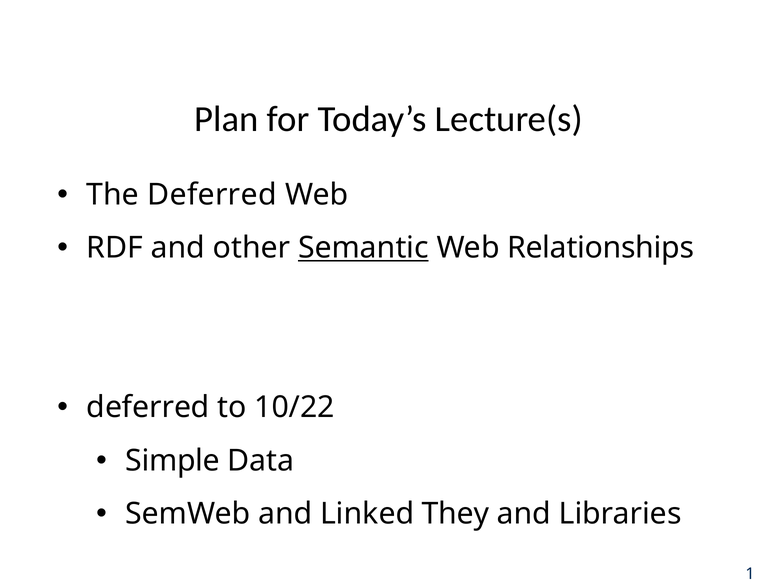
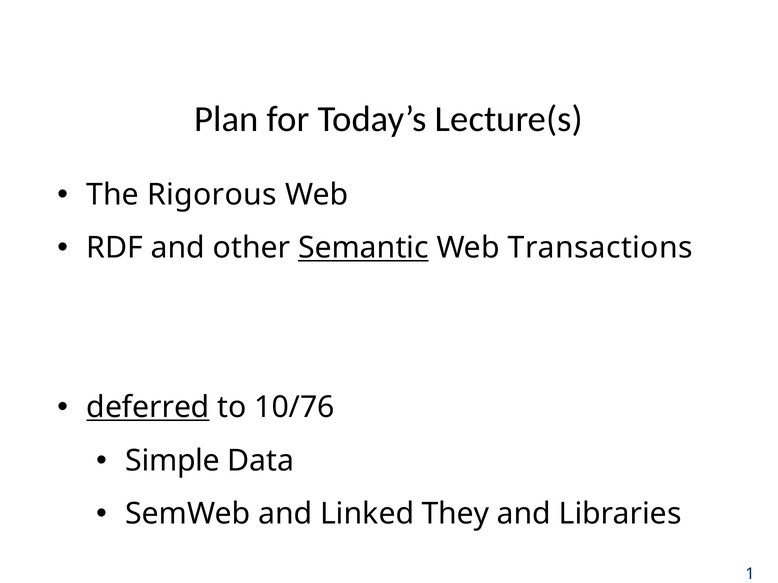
The Deferred: Deferred -> Rigorous
Relationships: Relationships -> Transactions
deferred at (148, 408) underline: none -> present
10/22: 10/22 -> 10/76
